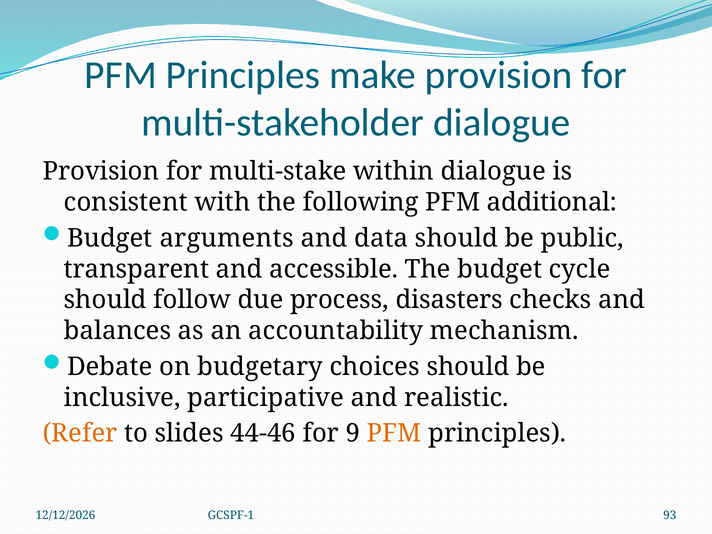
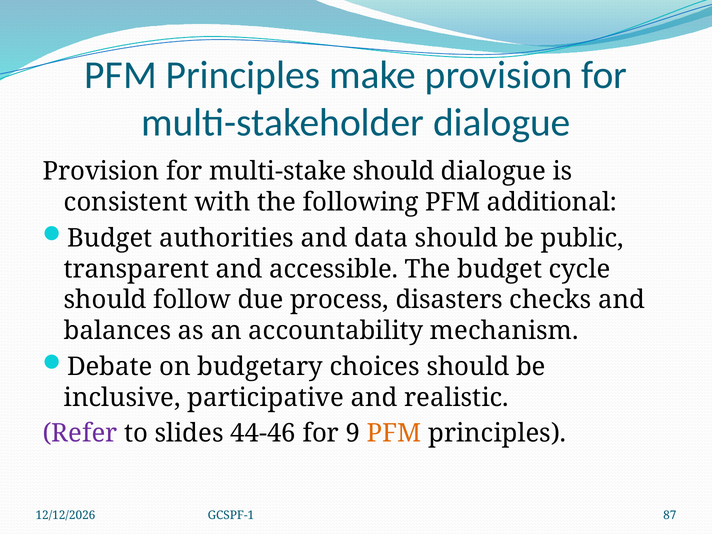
multi-stake within: within -> should
arguments: arguments -> authorities
Refer colour: orange -> purple
93: 93 -> 87
